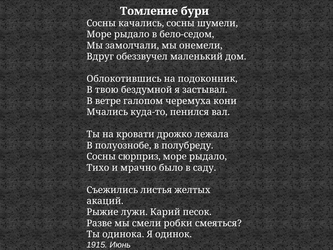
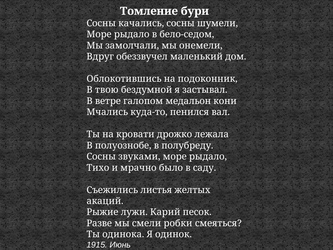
черемуха: черемуха -> медальон
сюрприз: сюрприз -> звуками
